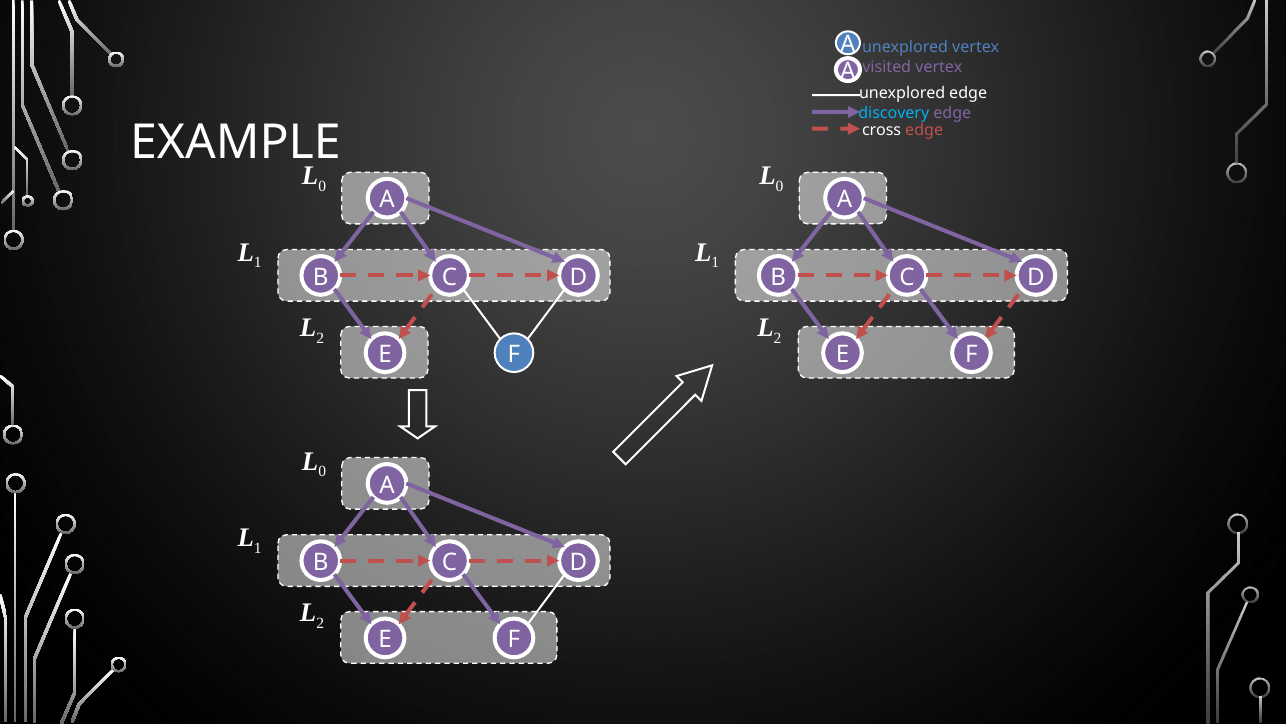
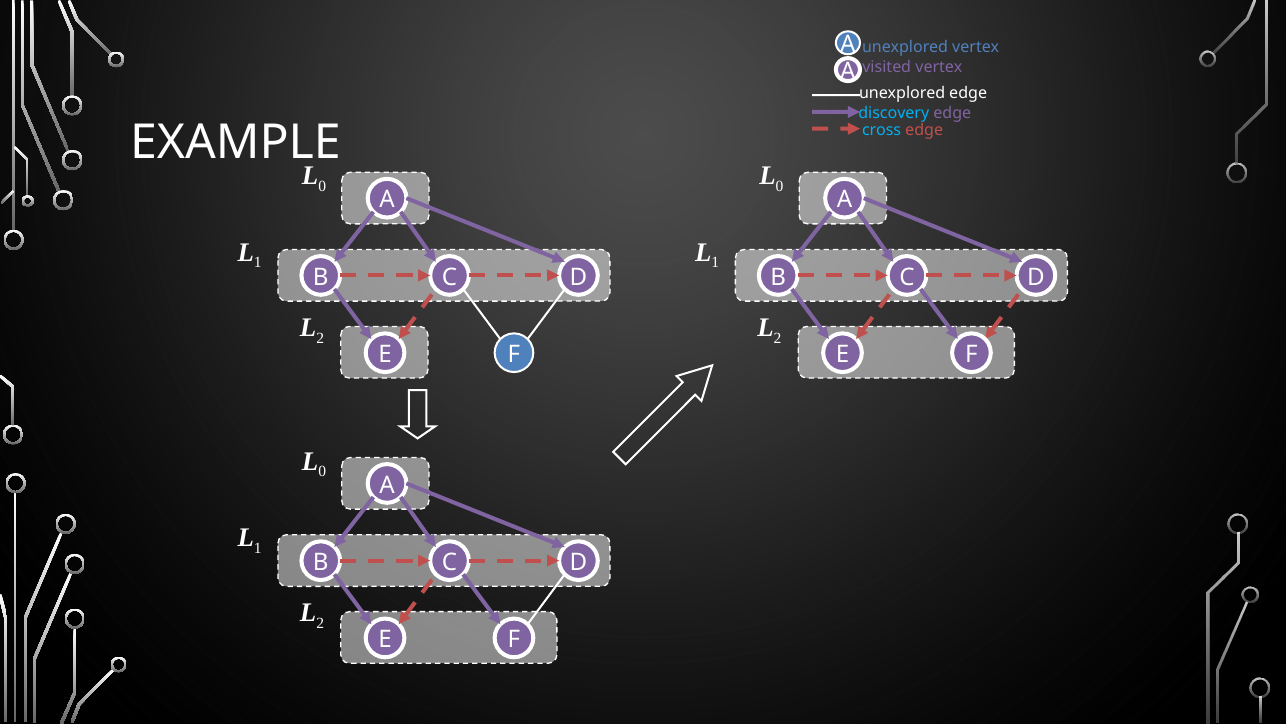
cross colour: white -> light blue
